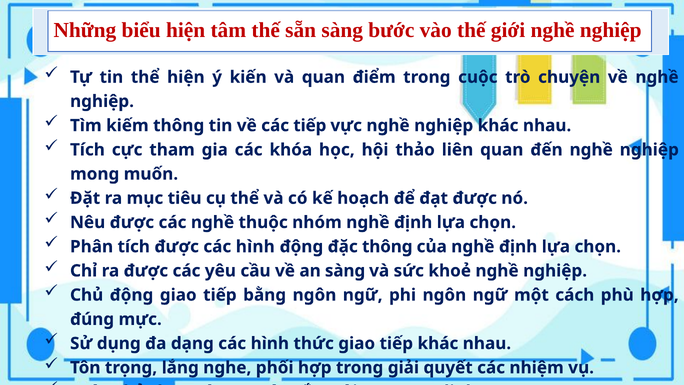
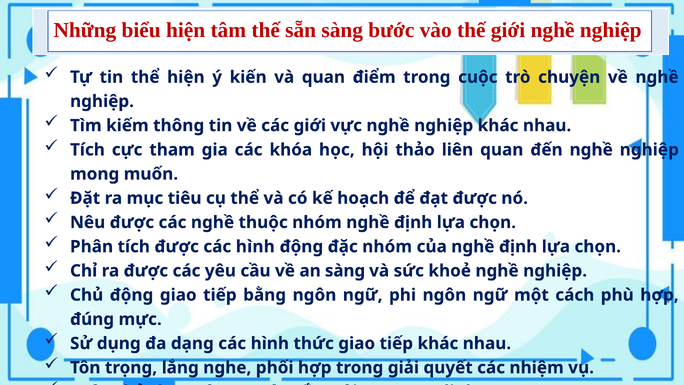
các tiếp: tiếp -> giới
đặc thông: thông -> nhóm
